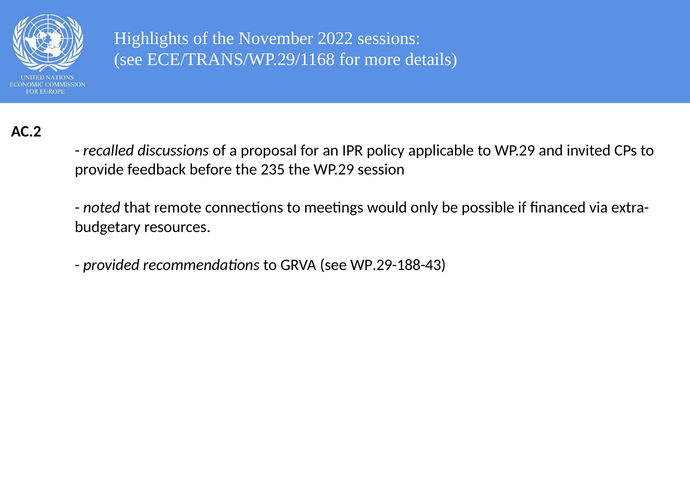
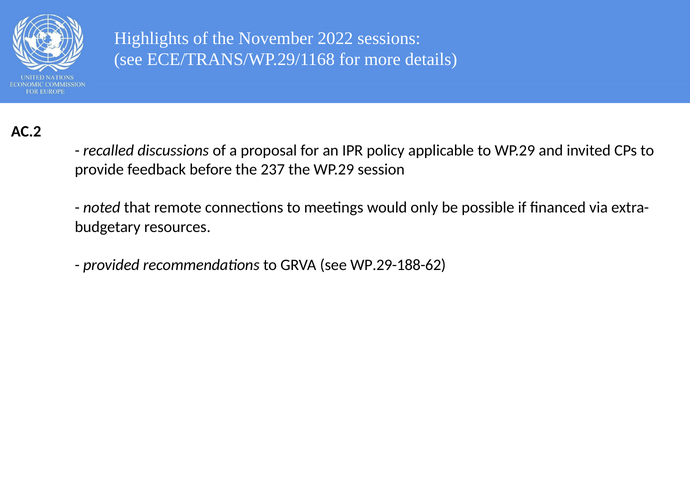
235: 235 -> 237
WP.29-188-43: WP.29-188-43 -> WP.29-188-62
